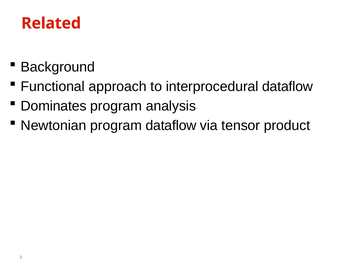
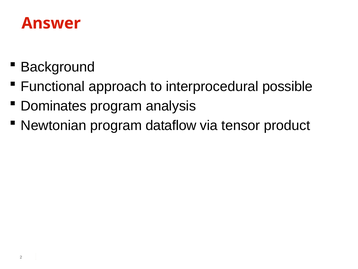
Related: Related -> Answer
interprocedural dataflow: dataflow -> possible
